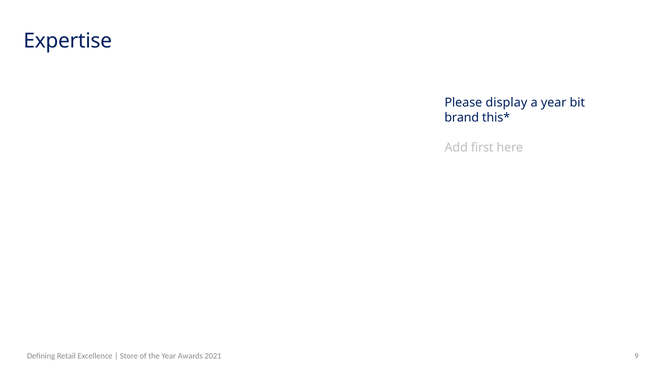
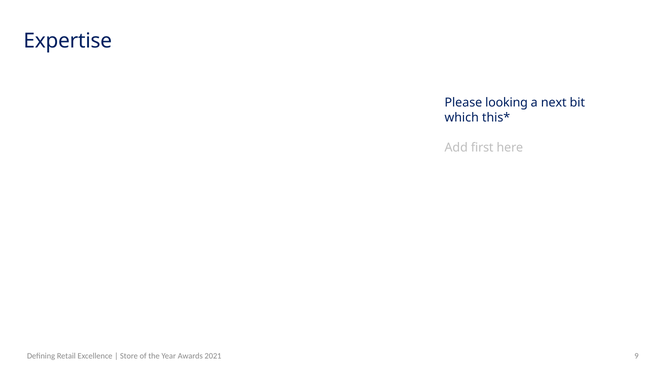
display: display -> looking
a year: year -> next
brand: brand -> which
